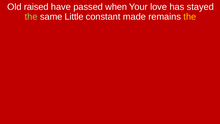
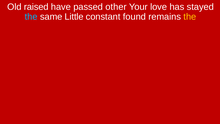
when: when -> other
the at (31, 17) colour: light green -> light blue
made: made -> found
